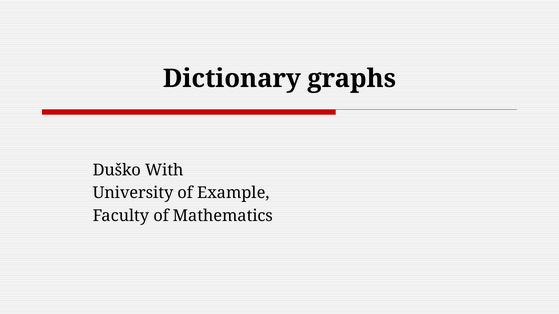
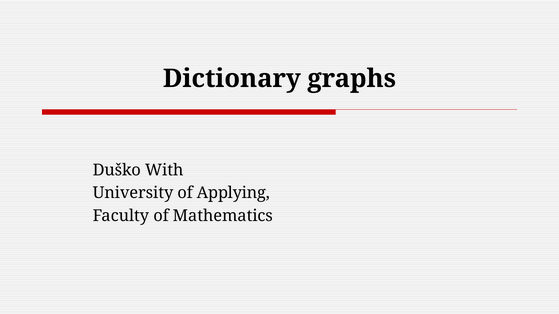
Example: Example -> Applying
